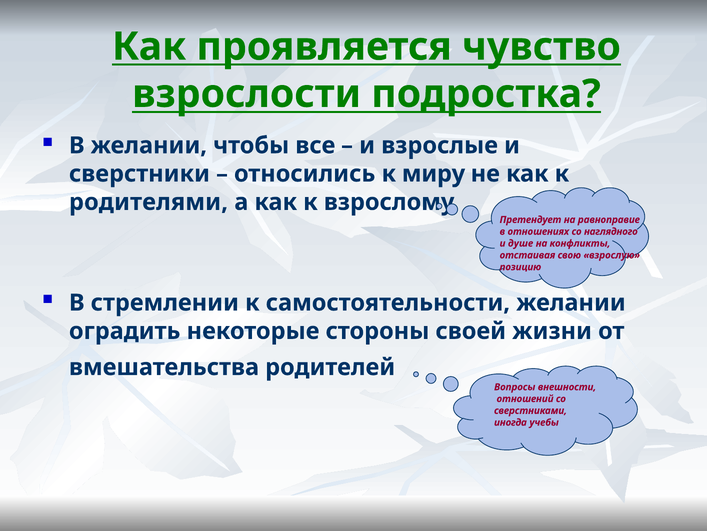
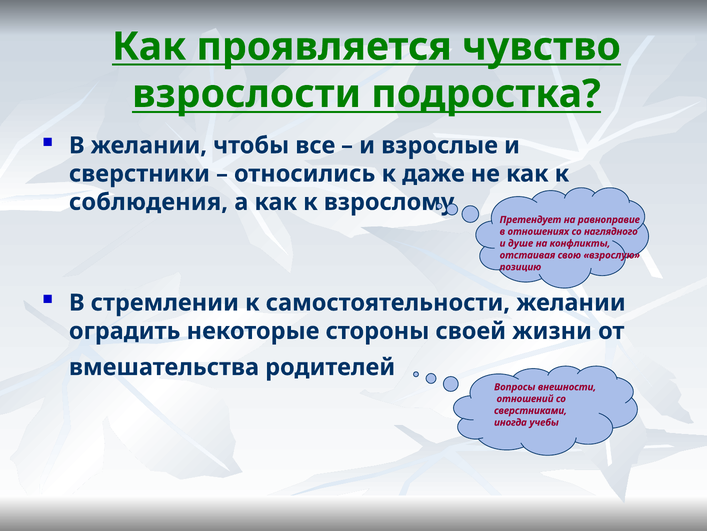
миру: миру -> даже
родителями: родителями -> соблюдения
